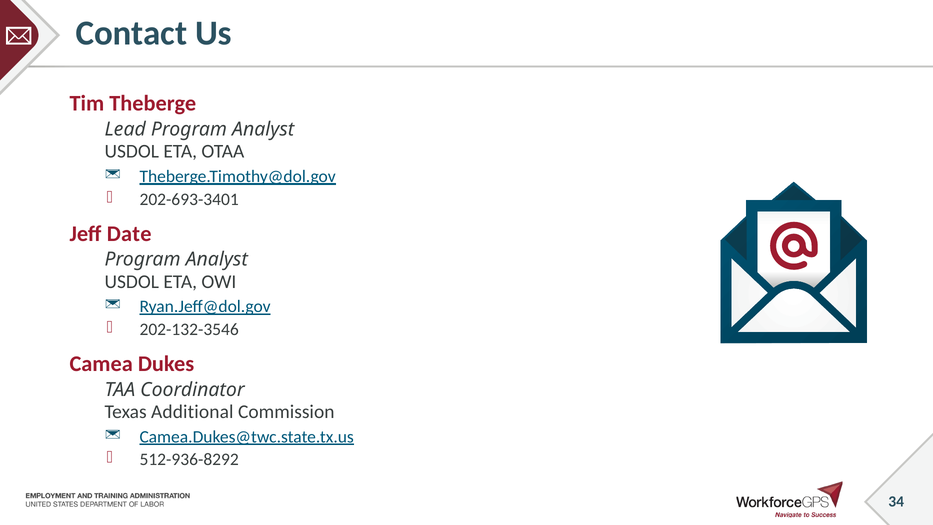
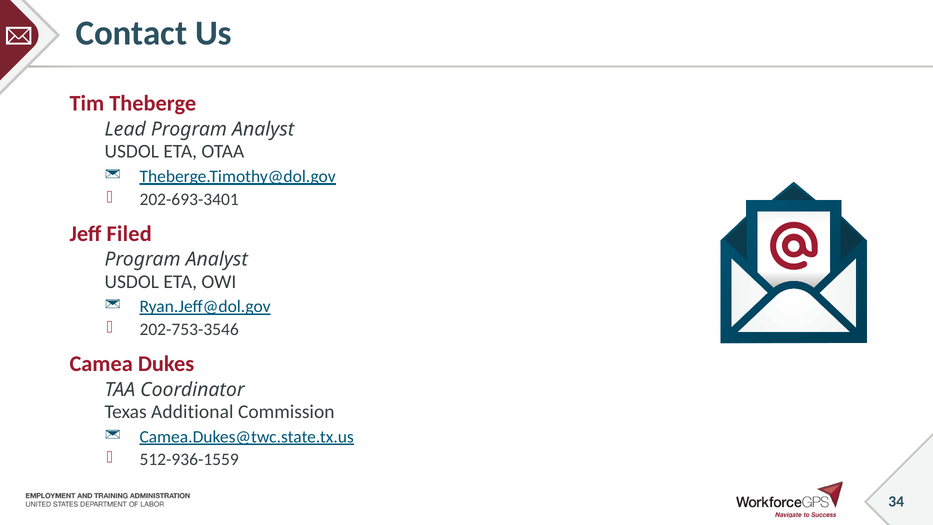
Date: Date -> Filed
202-132-3546: 202-132-3546 -> 202-753-3546
512-936-8292: 512-936-8292 -> 512-936-1559
